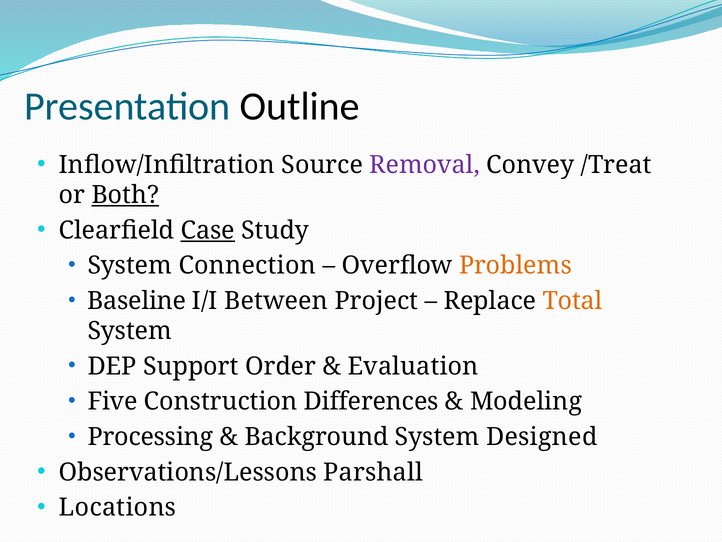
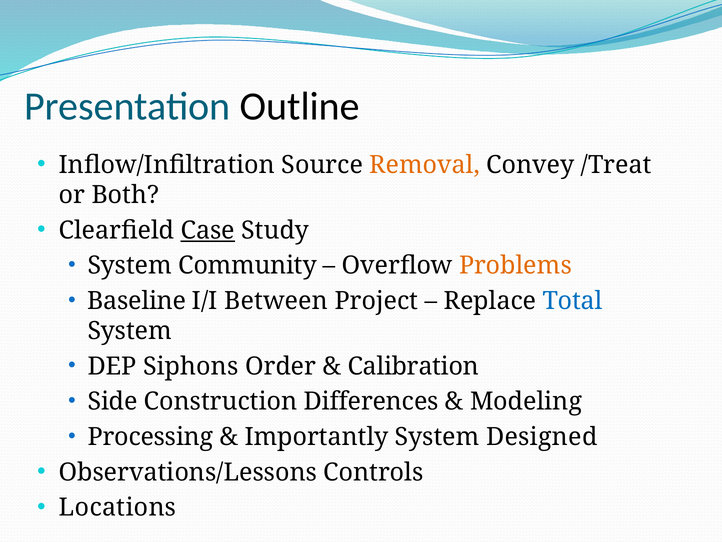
Removal colour: purple -> orange
Both underline: present -> none
Connection: Connection -> Community
Total colour: orange -> blue
Support: Support -> Siphons
Evaluation: Evaluation -> Calibration
Five: Five -> Side
Background: Background -> Importantly
Parshall: Parshall -> Controls
